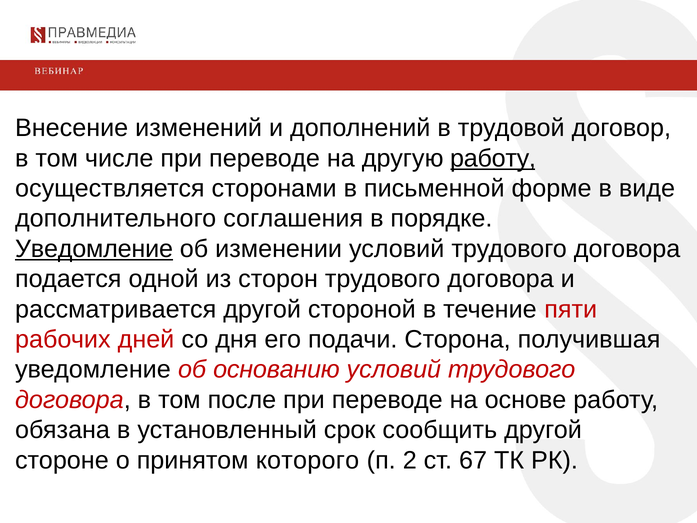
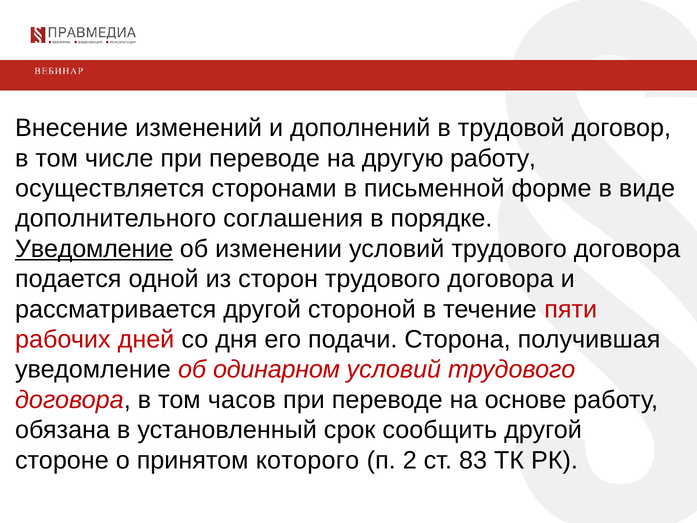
работу at (493, 158) underline: present -> none
основанию: основанию -> одинарном
после: после -> часов
67: 67 -> 83
